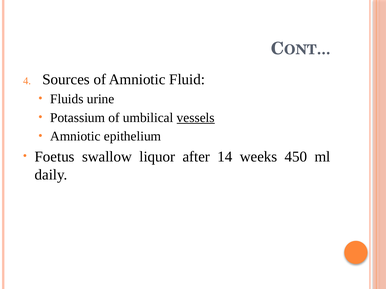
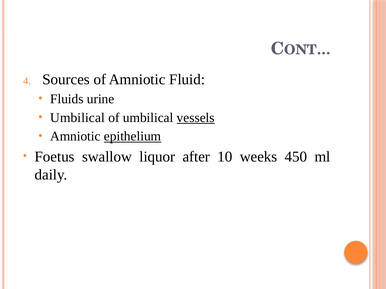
Potassium at (78, 118): Potassium -> Umbilical
epithelium underline: none -> present
14: 14 -> 10
